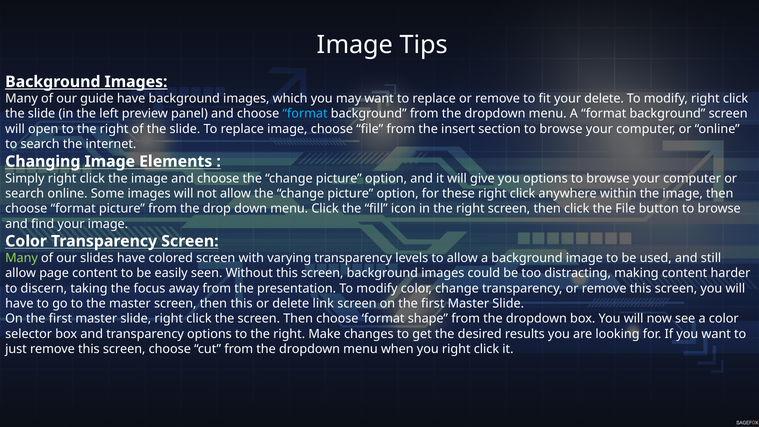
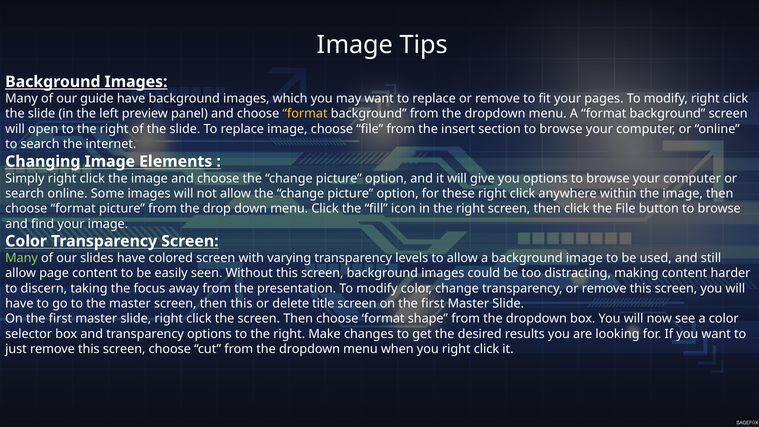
your delete: delete -> pages
format at (305, 114) colour: light blue -> yellow
link: link -> title
